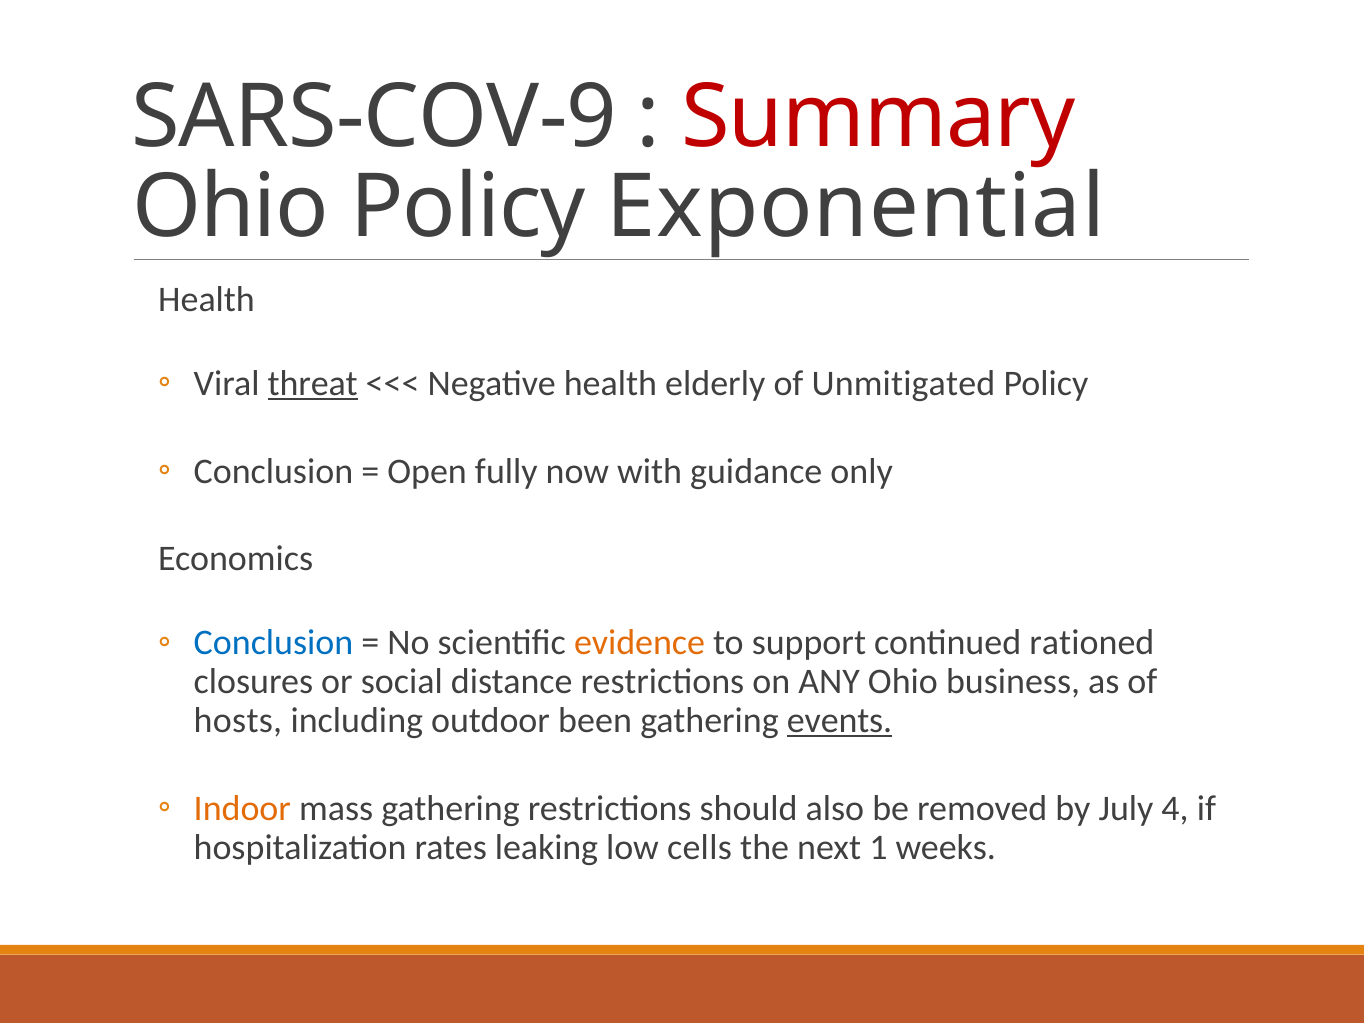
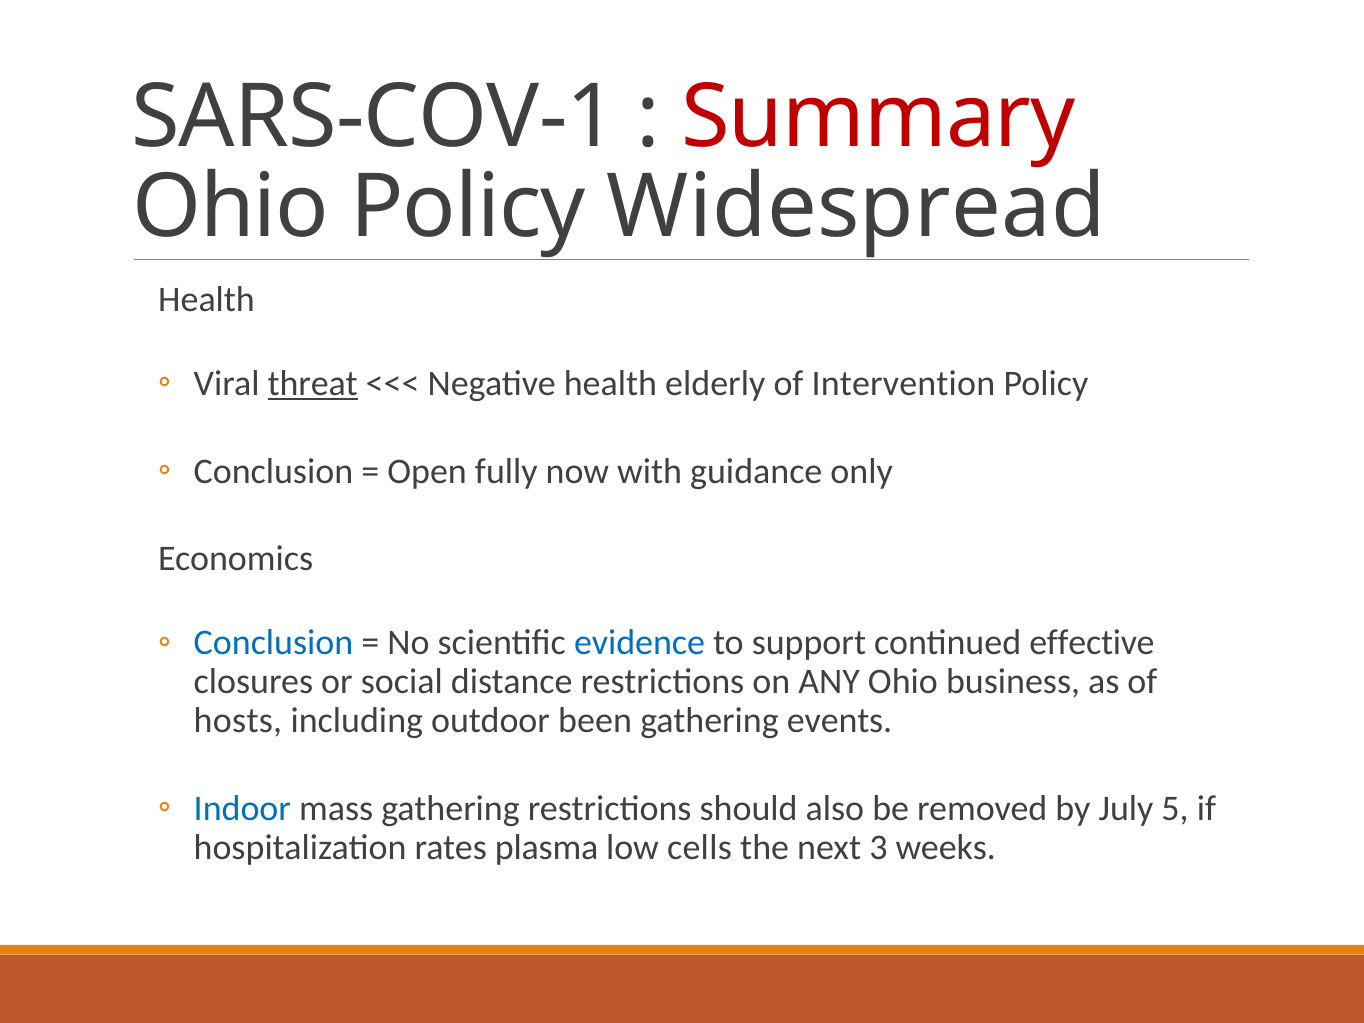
SARS-COV-9: SARS-COV-9 -> SARS-COV-1
Exponential: Exponential -> Widespread
Unmitigated: Unmitigated -> Intervention
evidence colour: orange -> blue
rationed: rationed -> effective
events underline: present -> none
Indoor colour: orange -> blue
4: 4 -> 5
leaking: leaking -> plasma
1: 1 -> 3
